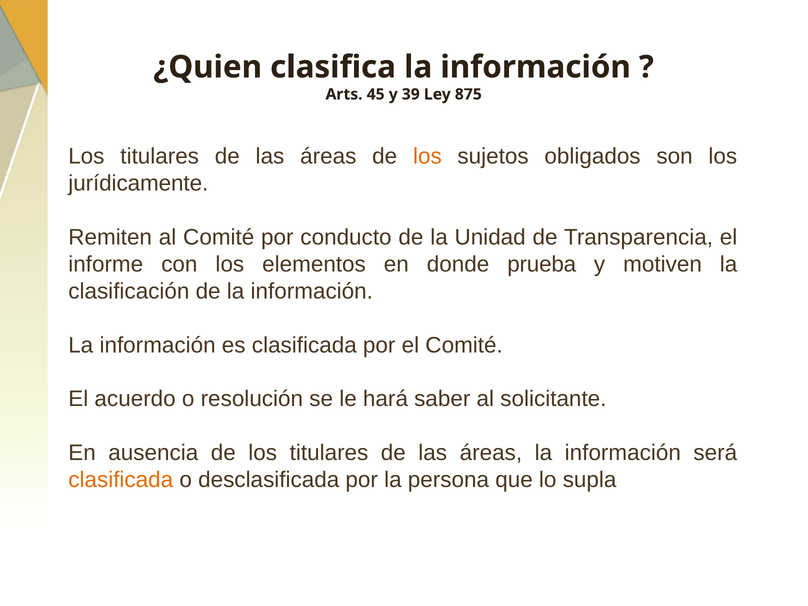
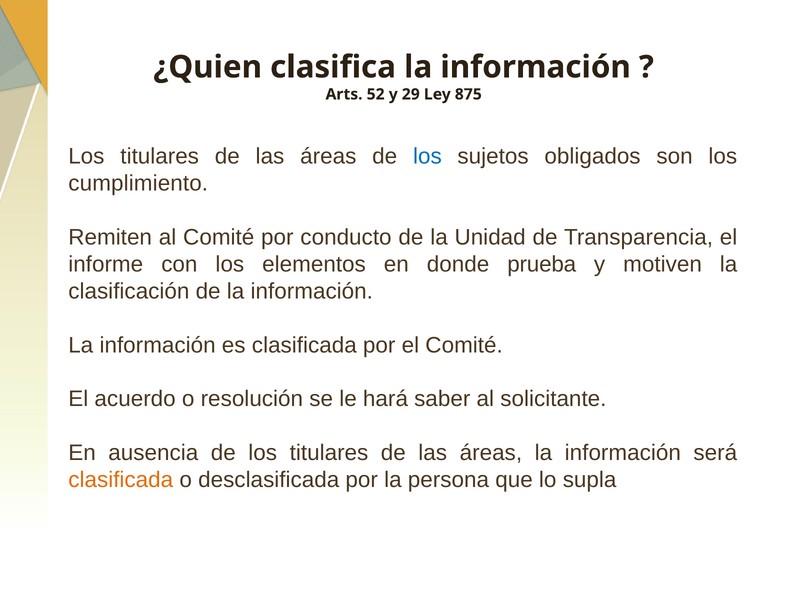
45: 45 -> 52
39: 39 -> 29
los at (427, 157) colour: orange -> blue
jurídicamente: jurídicamente -> cumplimiento
